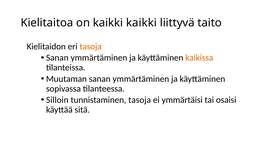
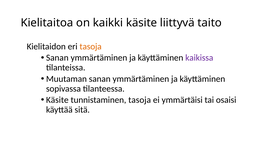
kaikki kaikki: kaikki -> käsite
kaikissa colour: orange -> purple
Silloin at (57, 99): Silloin -> Käsite
